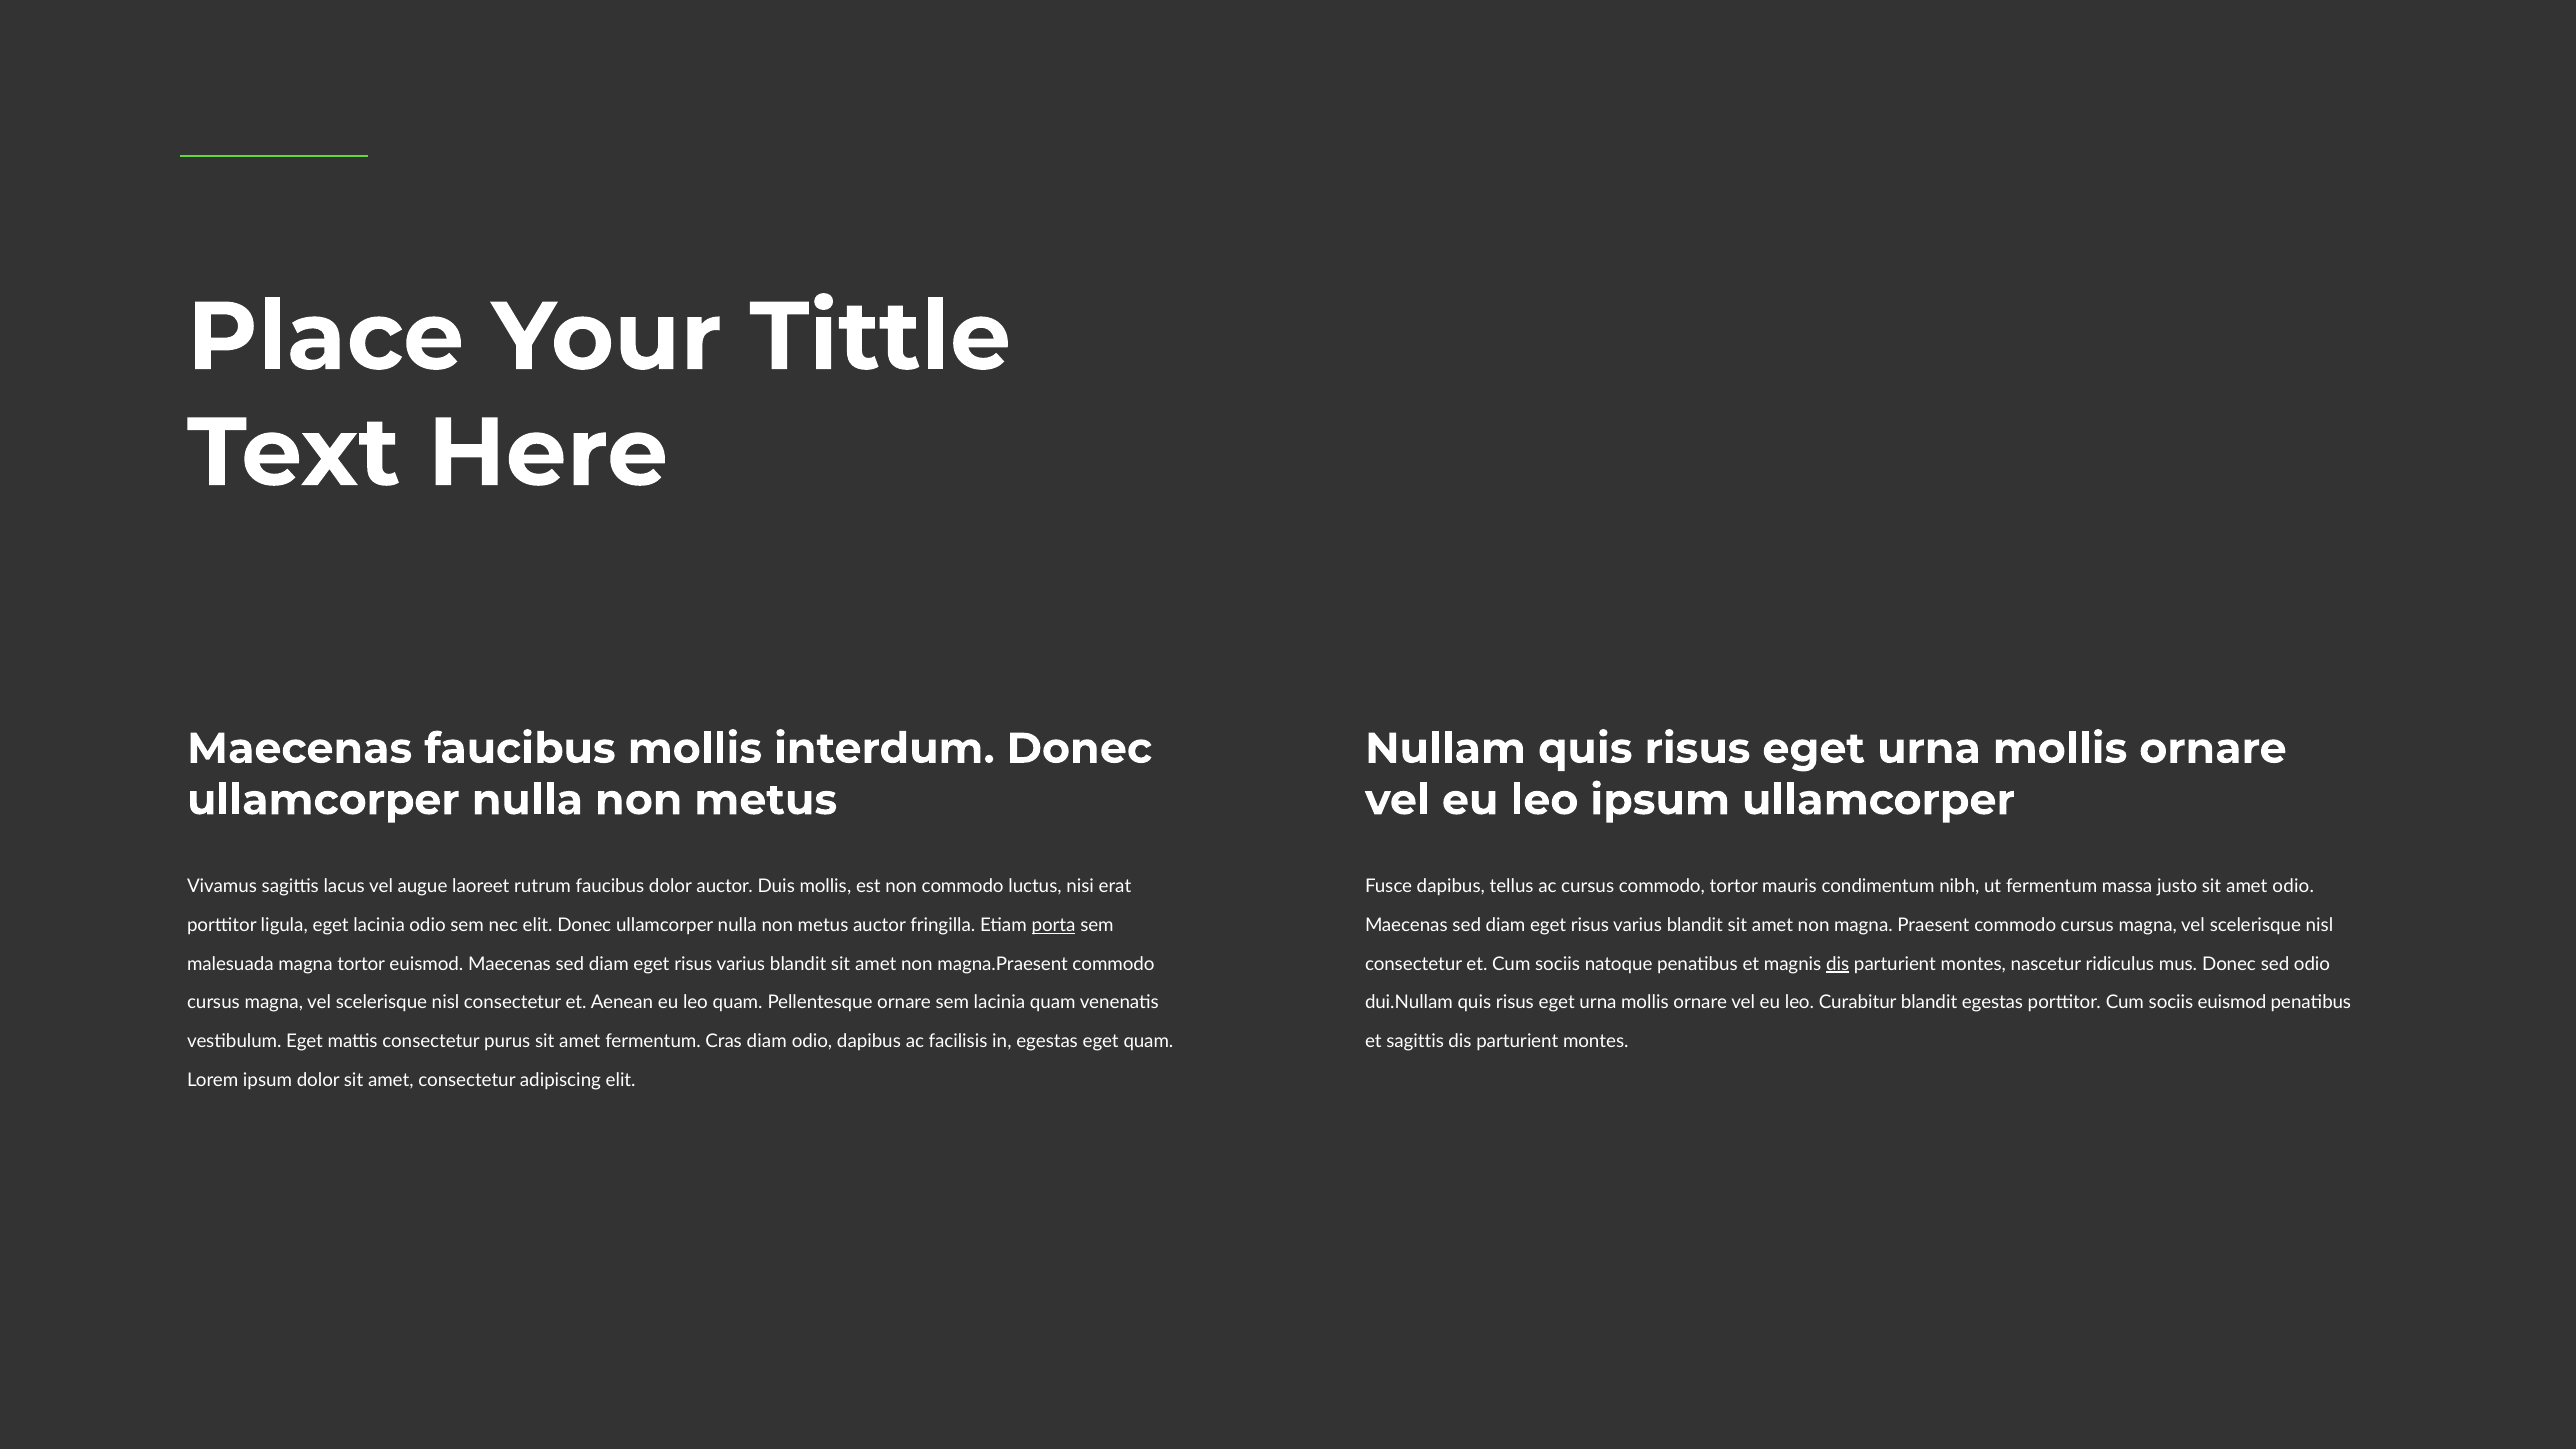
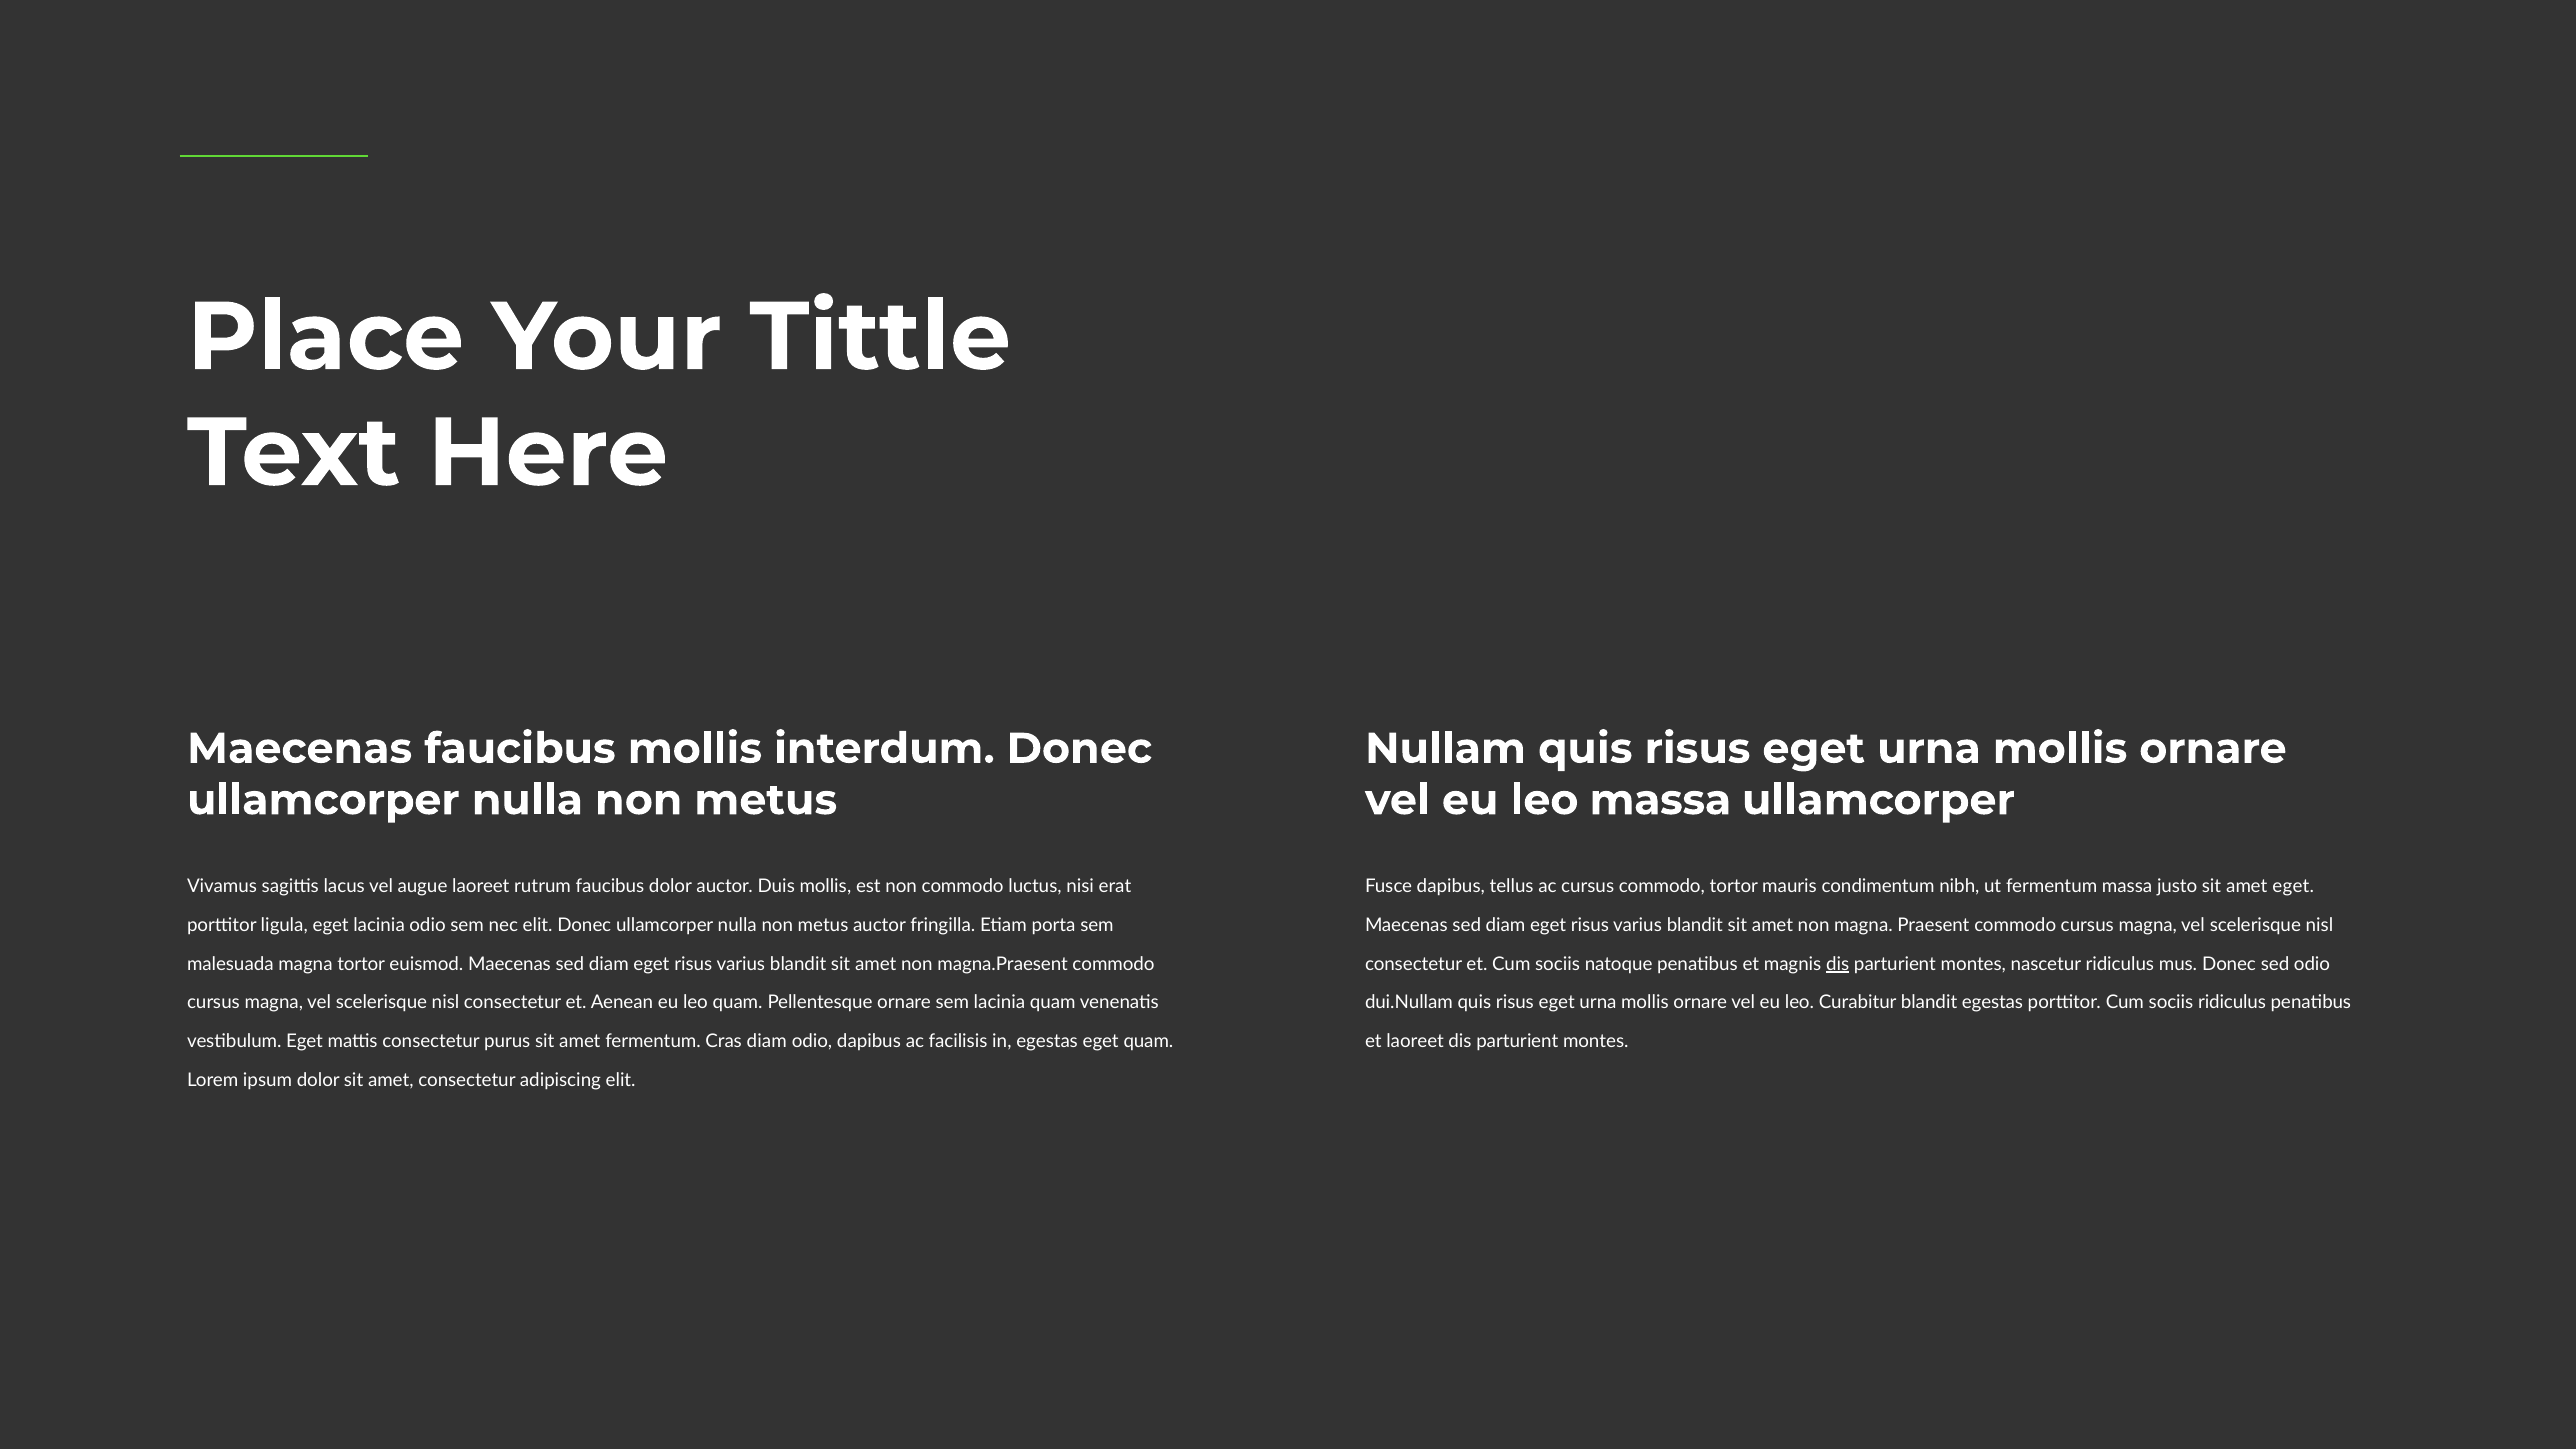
leo ipsum: ipsum -> massa
amet odio: odio -> eget
porta underline: present -> none
sociis euismod: euismod -> ridiculus
et sagittis: sagittis -> laoreet
